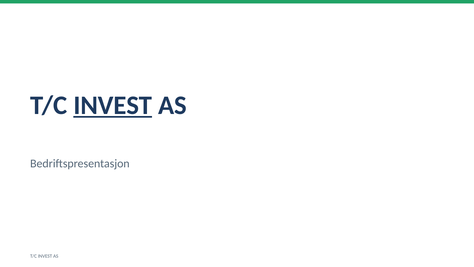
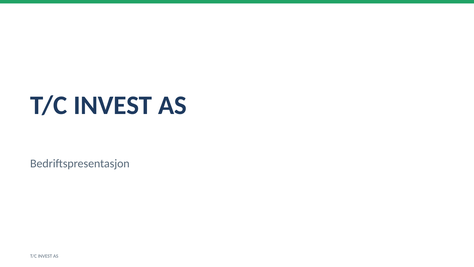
INVEST at (113, 105) underline: present -> none
